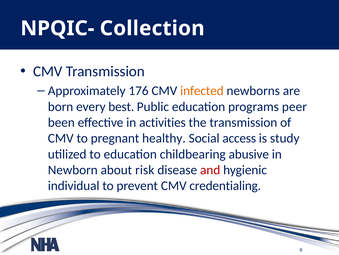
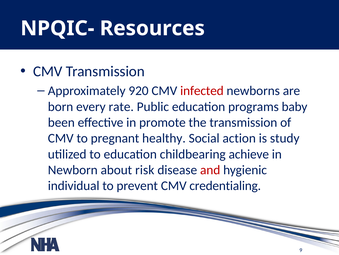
Collection: Collection -> Resources
176: 176 -> 920
infected colour: orange -> red
best: best -> rate
peer: peer -> baby
activities: activities -> promote
access: access -> action
abusive: abusive -> achieve
